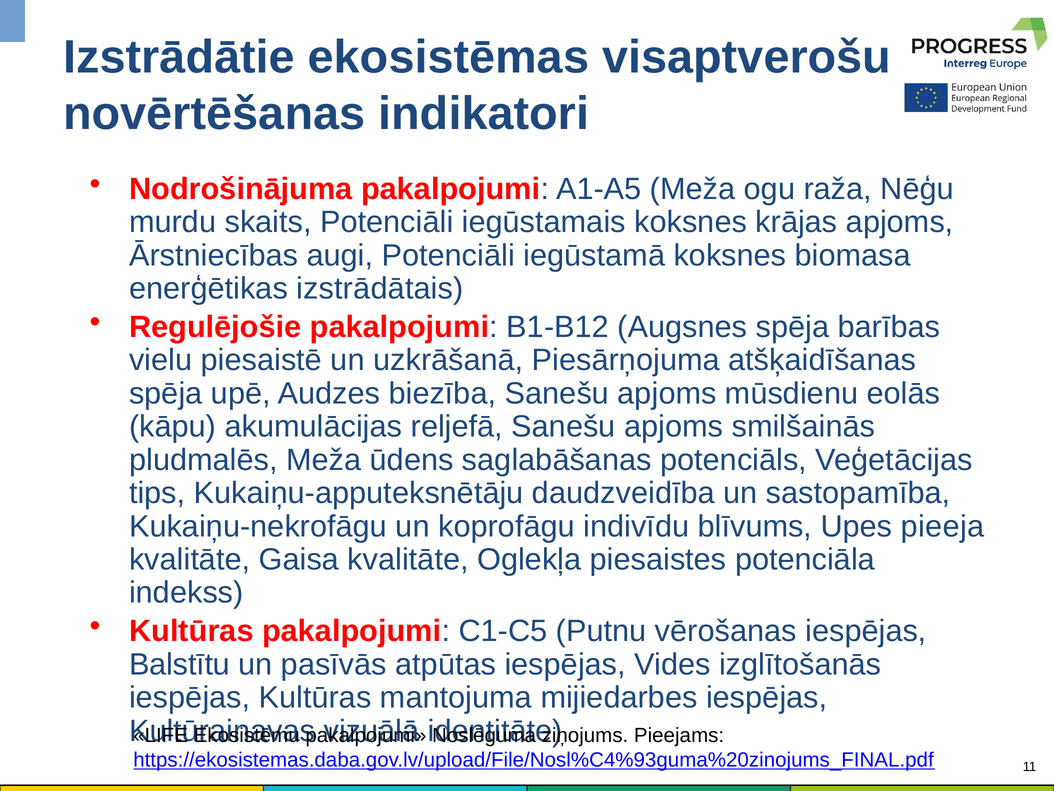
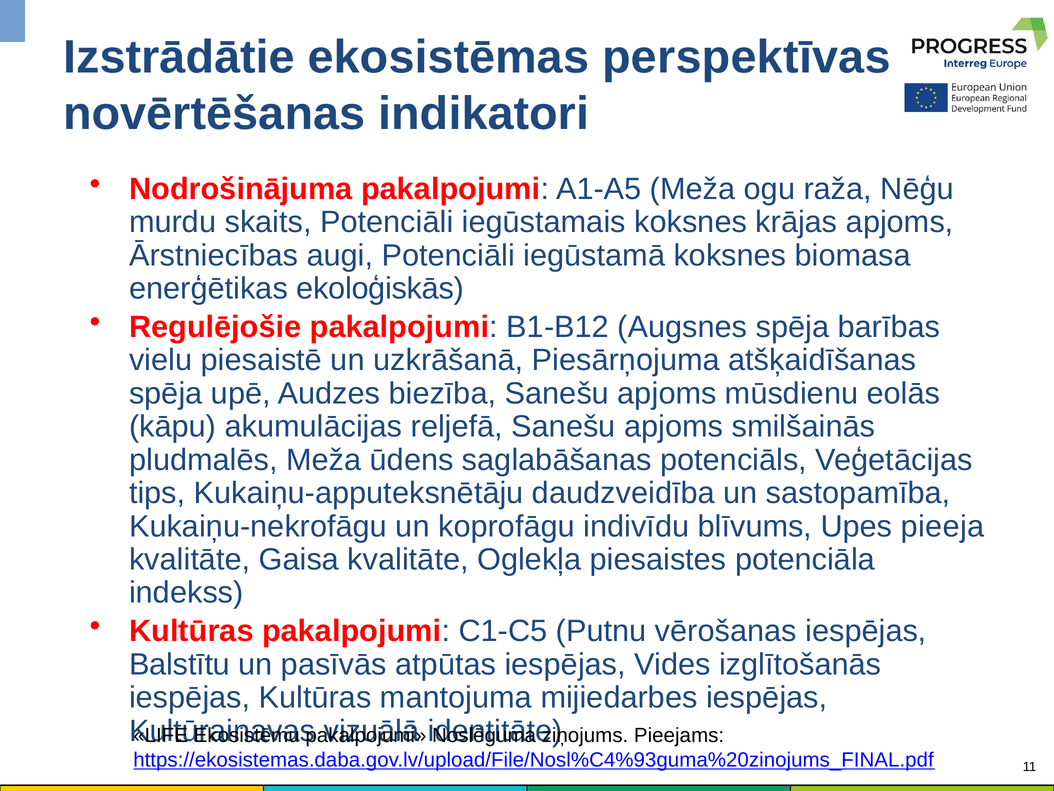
visaptverošu: visaptverošu -> perspektīvas
izstrādātais: izstrādātais -> ekoloģiskās
